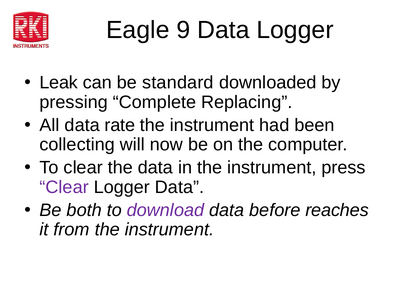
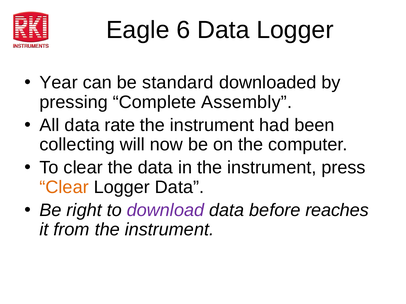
9: 9 -> 6
Leak: Leak -> Year
Replacing: Replacing -> Assembly
Clear at (64, 187) colour: purple -> orange
both: both -> right
